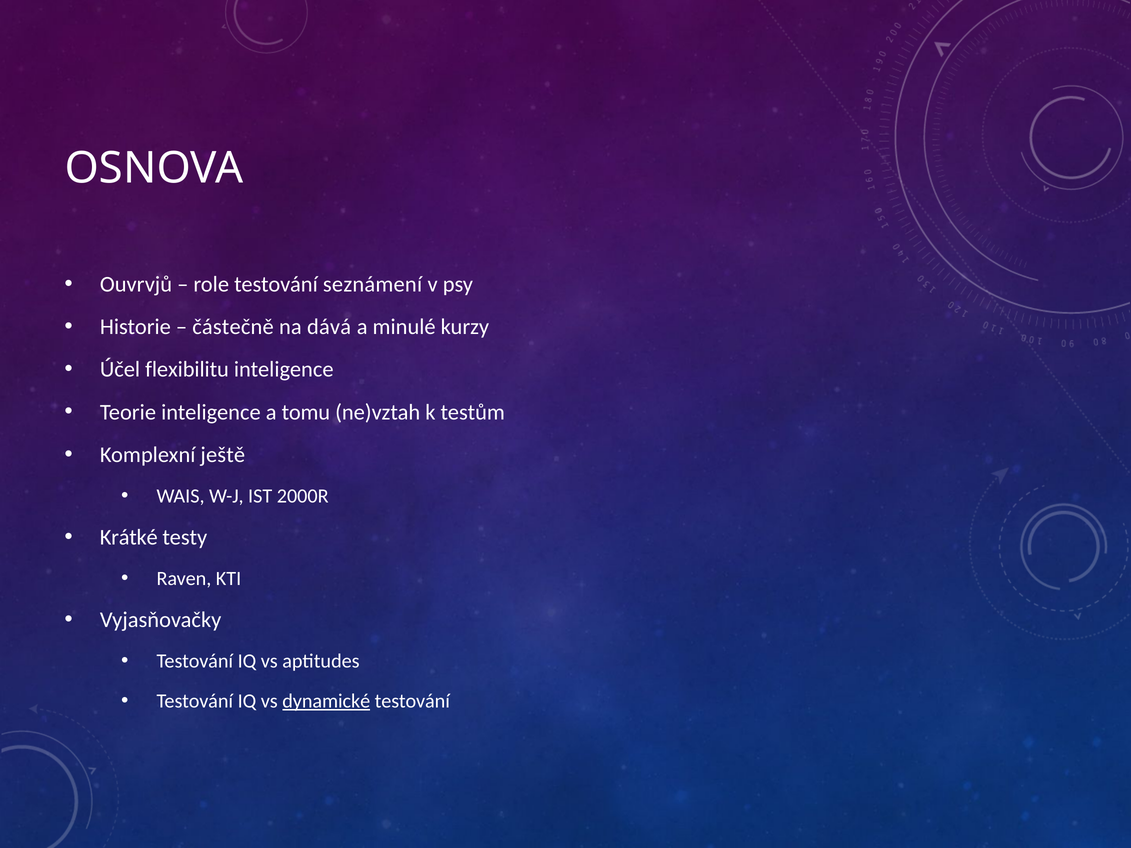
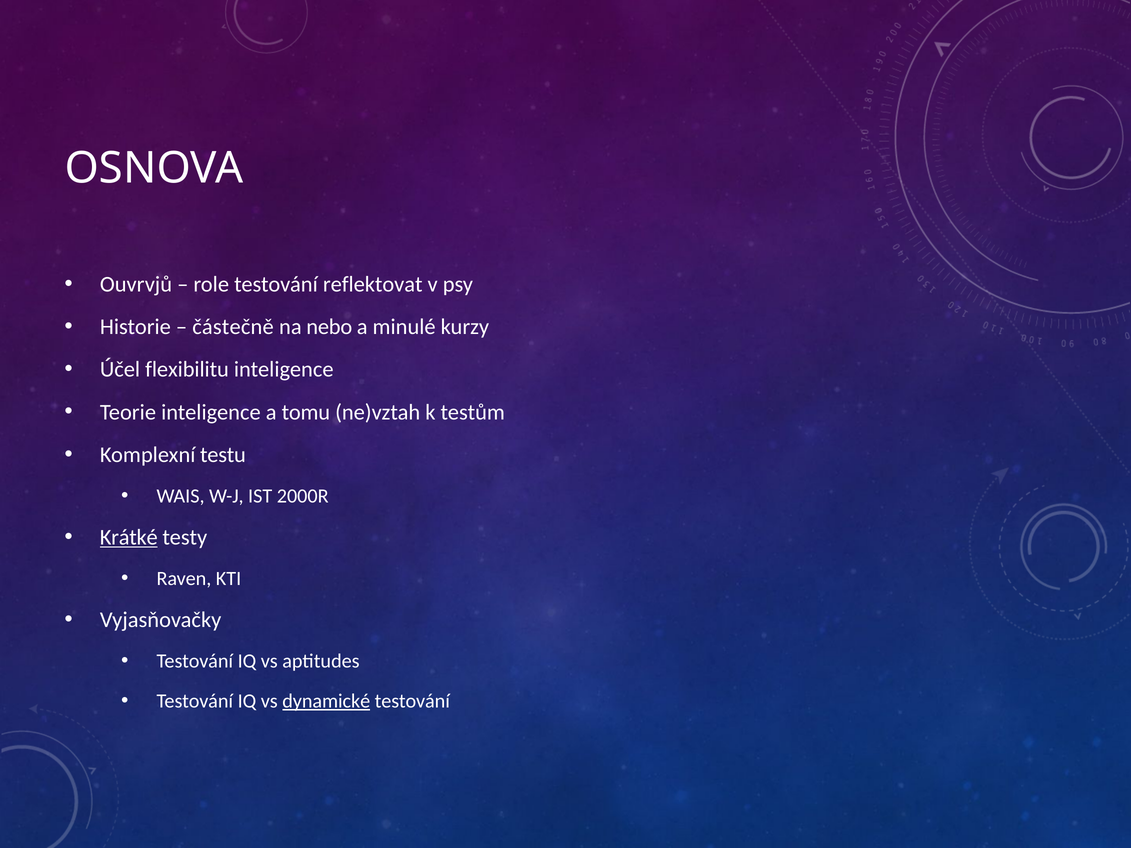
seznámení: seznámení -> reflektovat
dává: dává -> nebo
ještě: ještě -> testu
Krátké underline: none -> present
